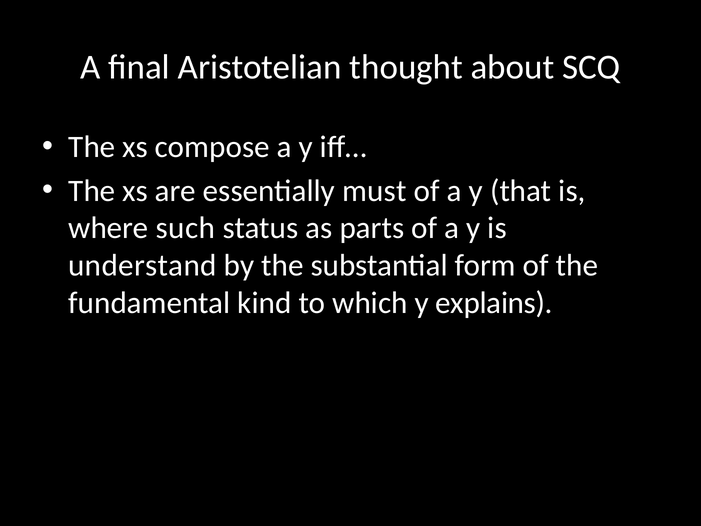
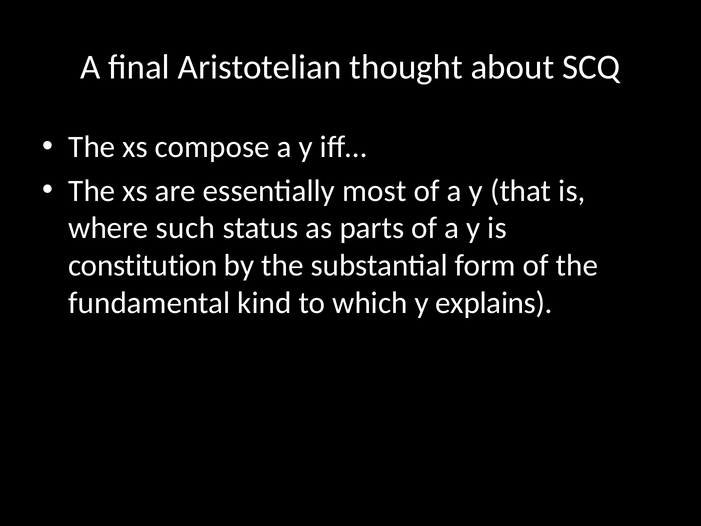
must: must -> most
understand: understand -> constitution
